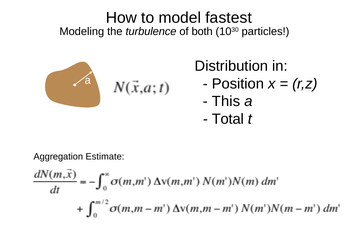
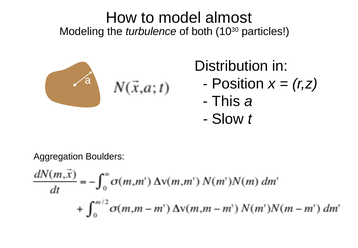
fastest: fastest -> almost
Total: Total -> Slow
Estimate: Estimate -> Boulders
